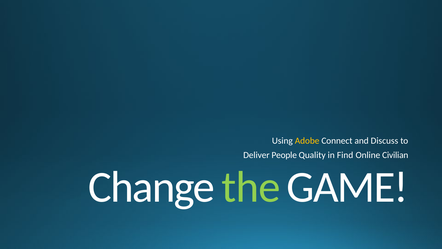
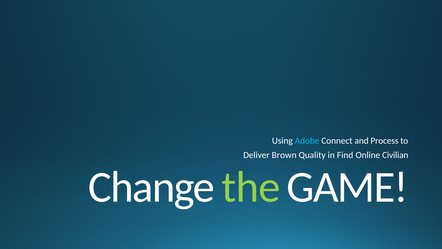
Adobe colour: yellow -> light blue
Discuss: Discuss -> Process
People: People -> Brown
